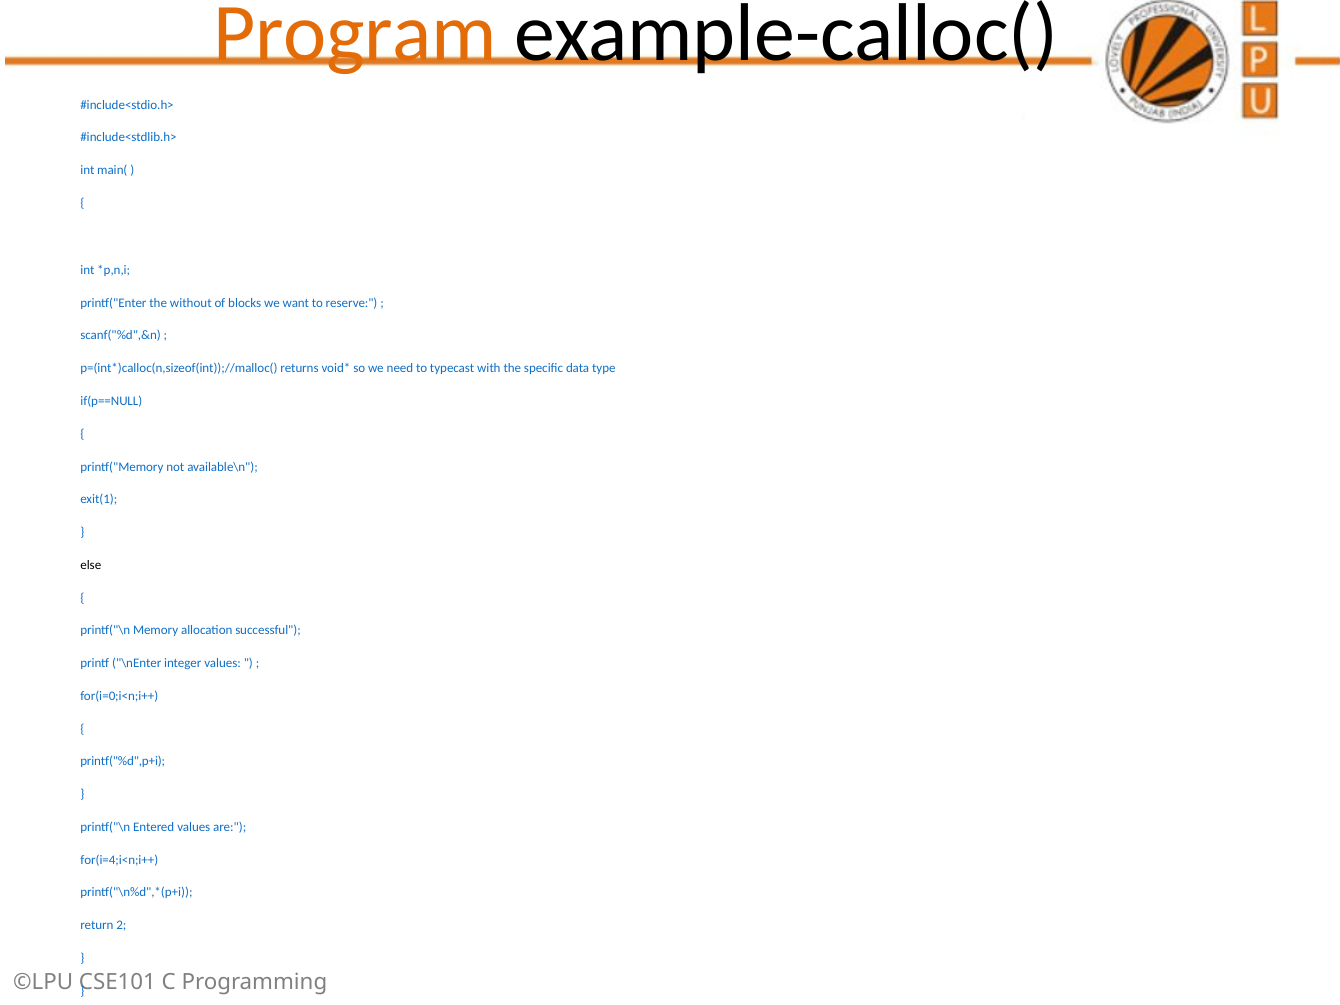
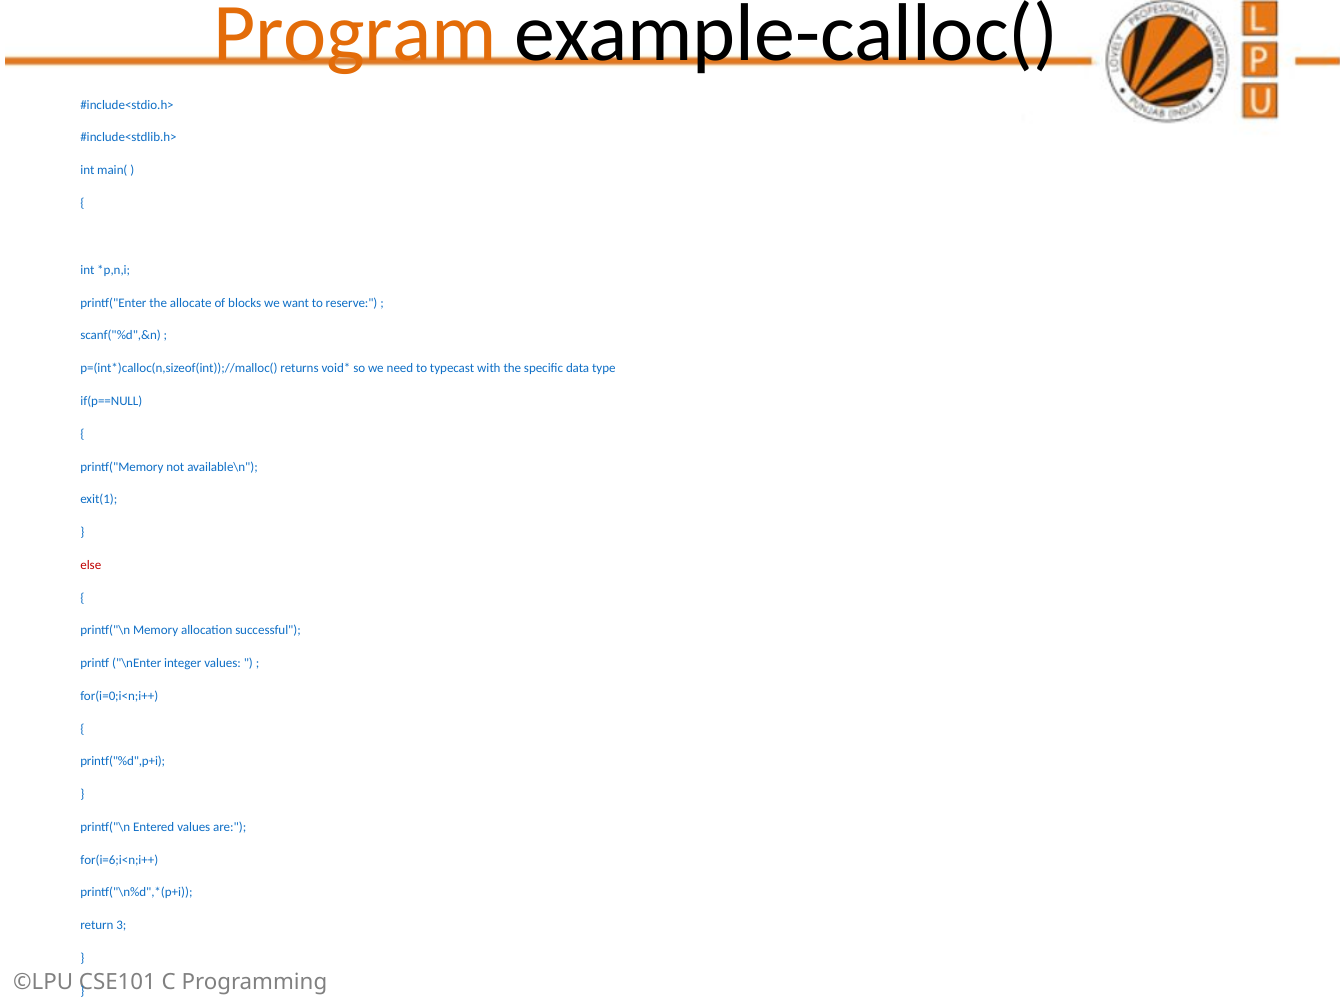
without: without -> allocate
else colour: black -> red
for(i=4;i<n;i++: for(i=4;i<n;i++ -> for(i=6;i<n;i++
2: 2 -> 3
